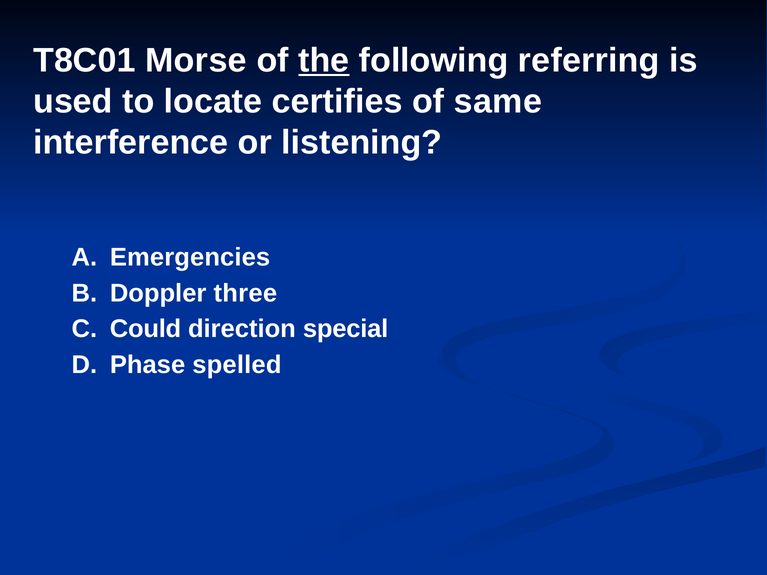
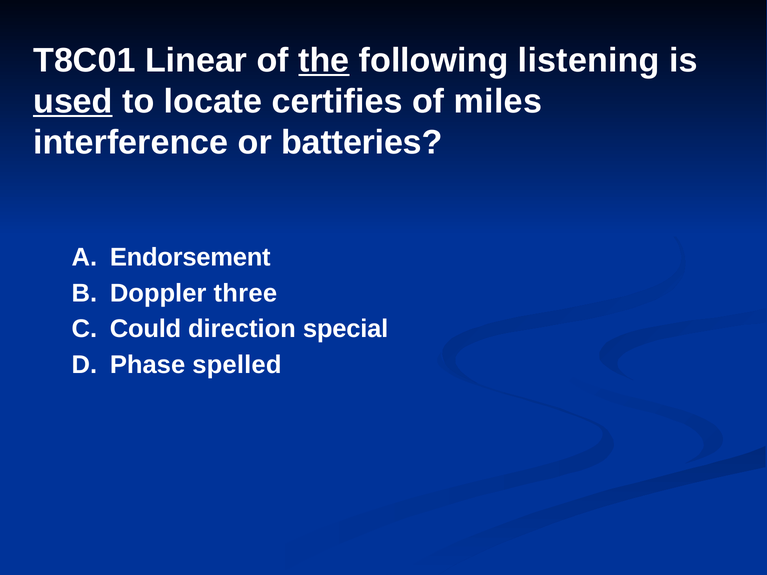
Morse: Morse -> Linear
referring: referring -> listening
used underline: none -> present
same: same -> miles
listening: listening -> batteries
Emergencies: Emergencies -> Endorsement
